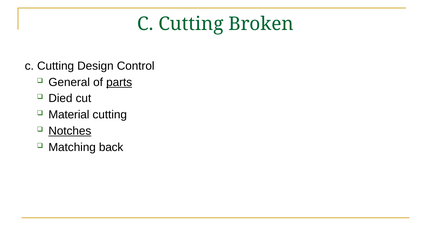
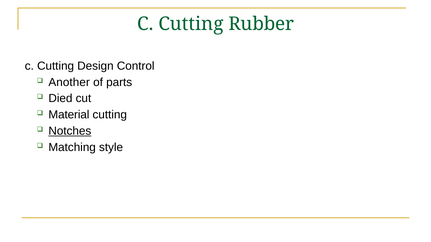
Broken: Broken -> Rubber
General: General -> Another
parts underline: present -> none
back: back -> style
